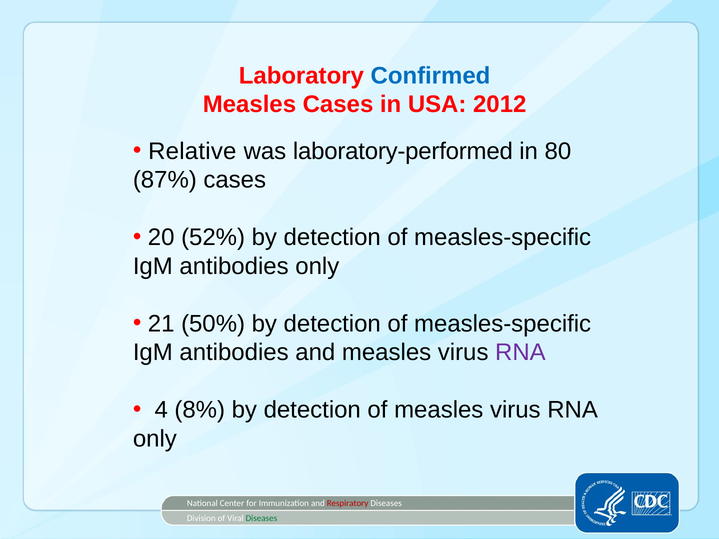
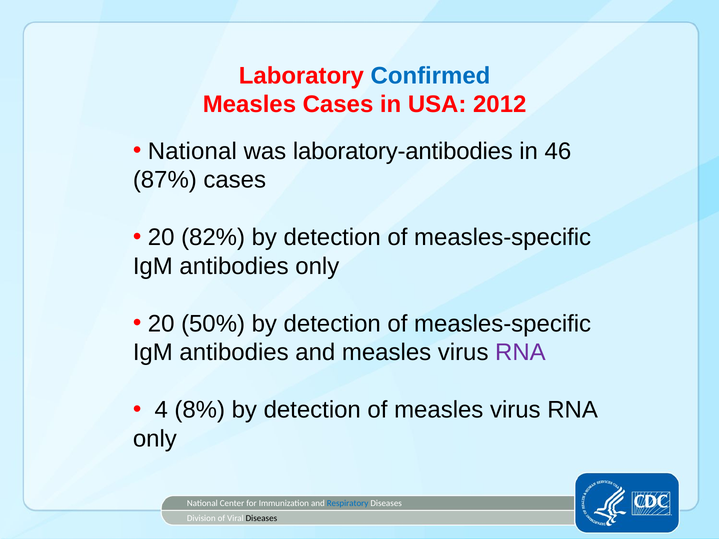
Relative at (192, 151): Relative -> National
laboratory-performed: laboratory-performed -> laboratory-antibodies
80: 80 -> 46
52%: 52% -> 82%
21 at (161, 324): 21 -> 20
Respiratory colour: red -> blue
Diseases at (261, 519) colour: green -> black
